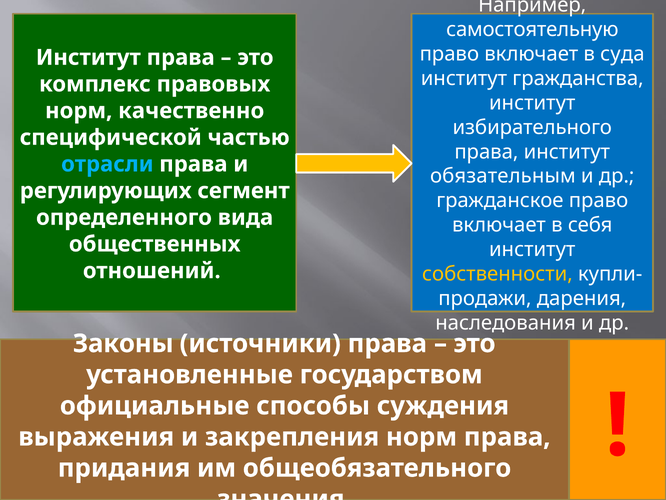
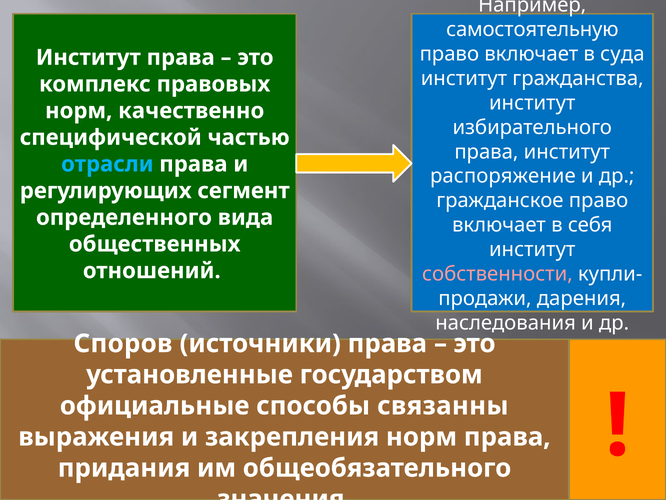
обязательным: обязательным -> распоряжение
собственности colour: yellow -> pink
Законы: Законы -> Споров
суждения: суждения -> связанны
